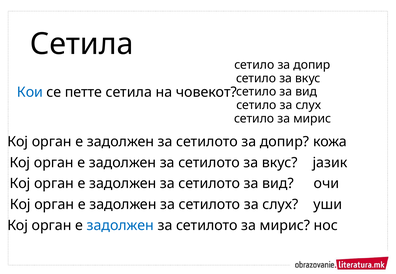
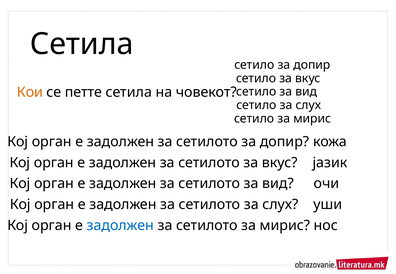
Кои colour: blue -> orange
